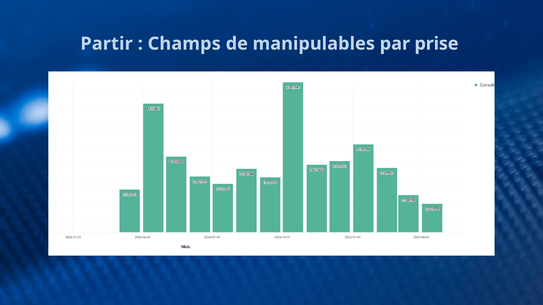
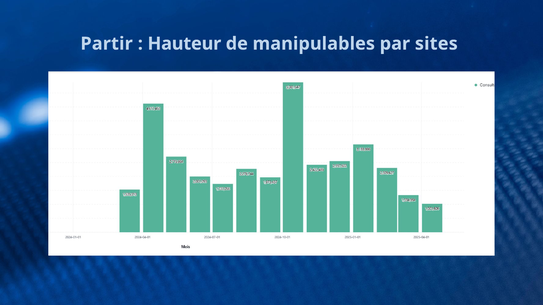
Champs: Champs -> Hauteur
prise: prise -> sites
